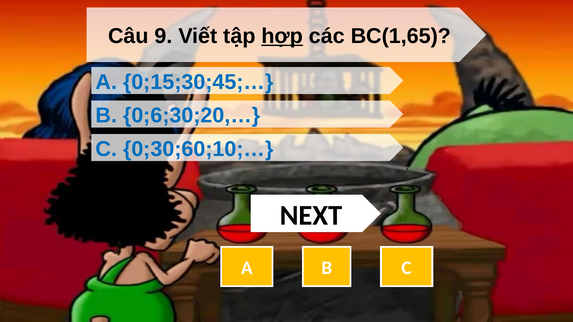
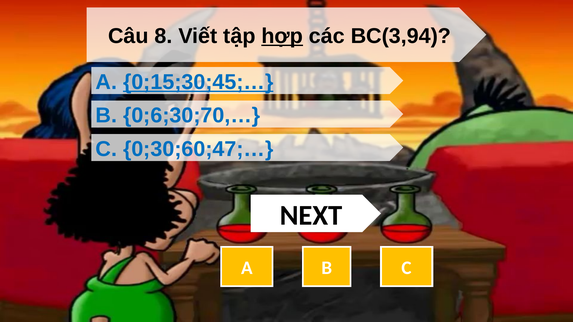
9: 9 -> 8
BC(1,65: BC(1,65 -> BC(3,94
0;15;30;45;… underline: none -> present
0;6;30;20,…: 0;6;30;20,… -> 0;6;30;70,…
0;30;60;10;…: 0;30;60;10;… -> 0;30;60;47;…
